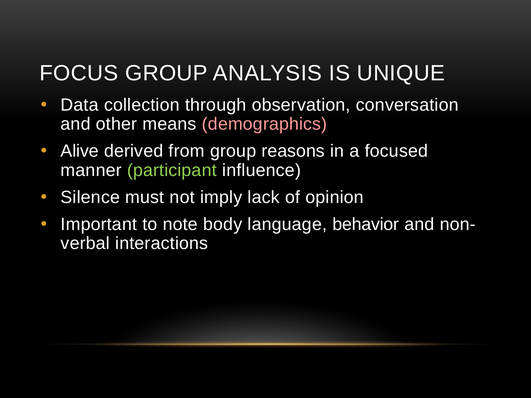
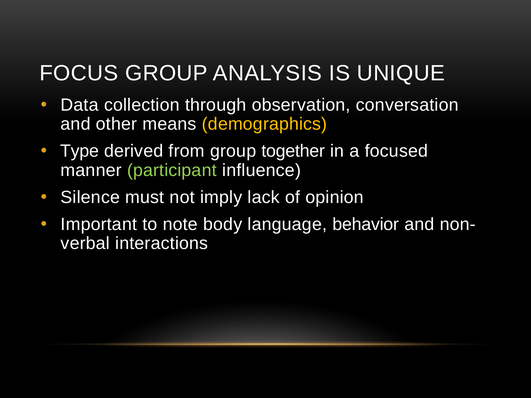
demographics colour: pink -> yellow
Alive: Alive -> Type
reasons: reasons -> together
